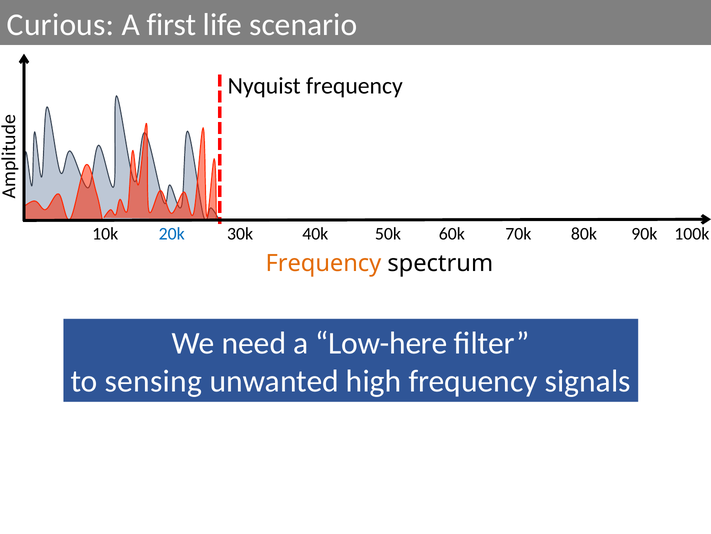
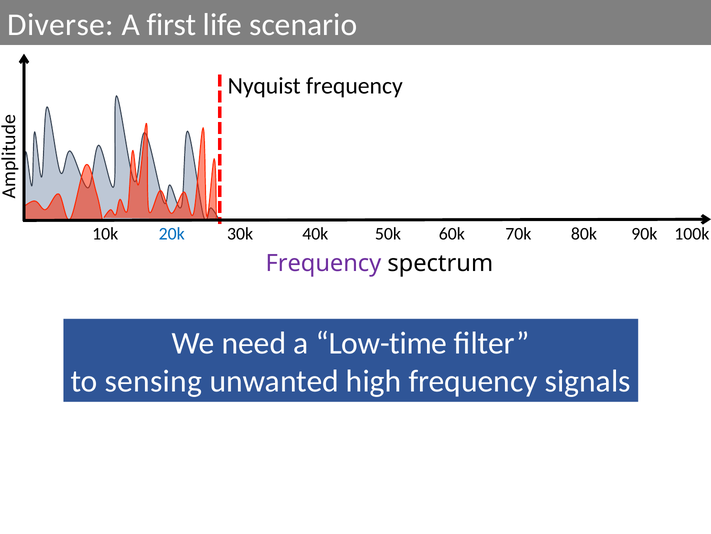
Curious: Curious -> Diverse
Frequency at (323, 263) colour: orange -> purple
Low-here: Low-here -> Low-time
